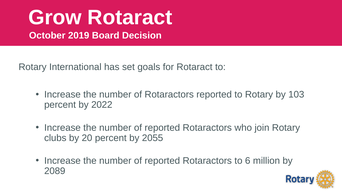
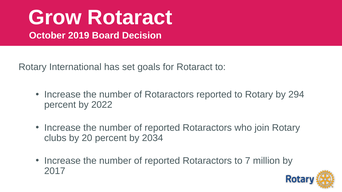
103: 103 -> 294
2055: 2055 -> 2034
6: 6 -> 7
2089: 2089 -> 2017
